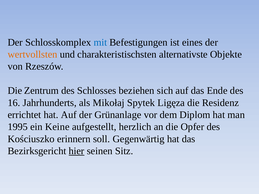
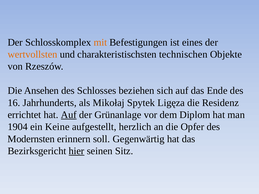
mit colour: blue -> orange
alternativste: alternativste -> technischen
Zentrum: Zentrum -> Ansehen
Auf at (69, 115) underline: none -> present
1995: 1995 -> 1904
Kościuszko: Kościuszko -> Modernsten
